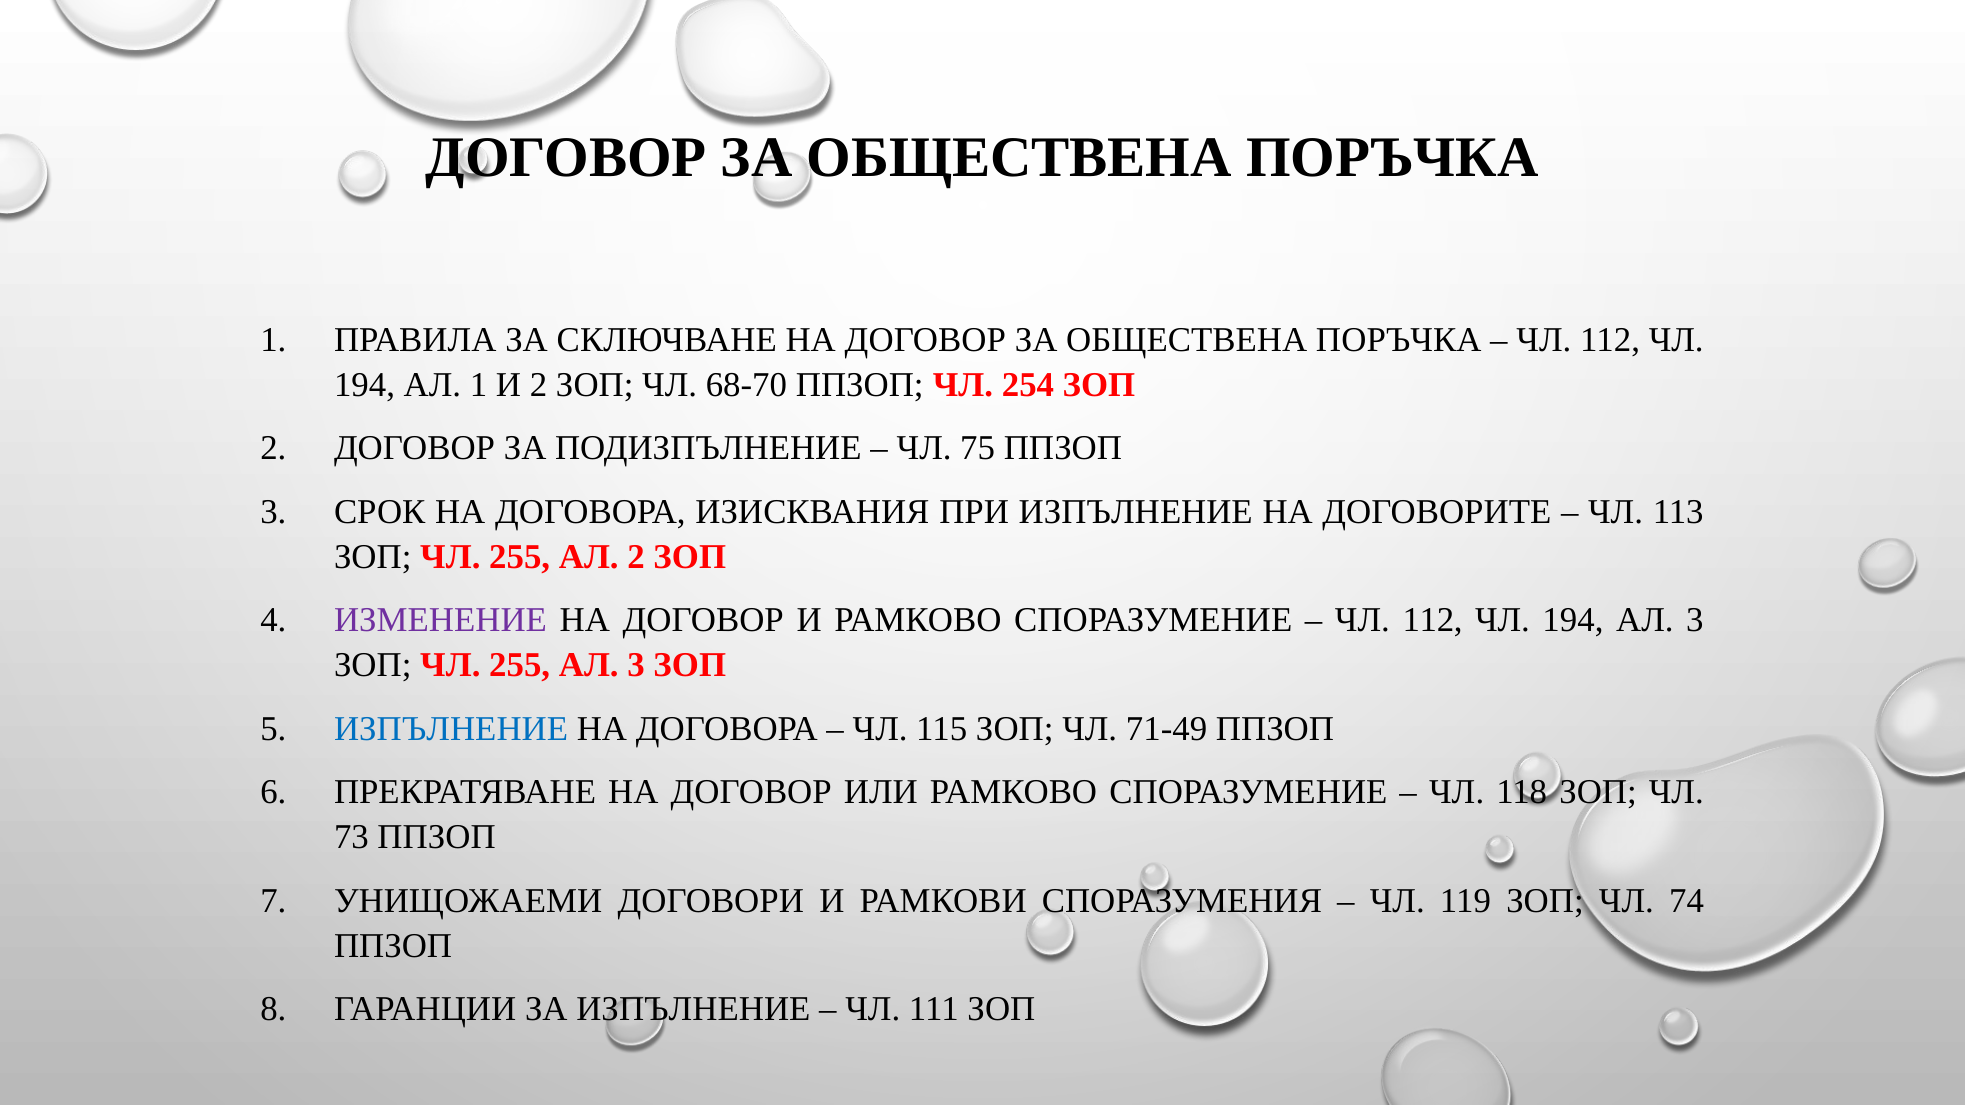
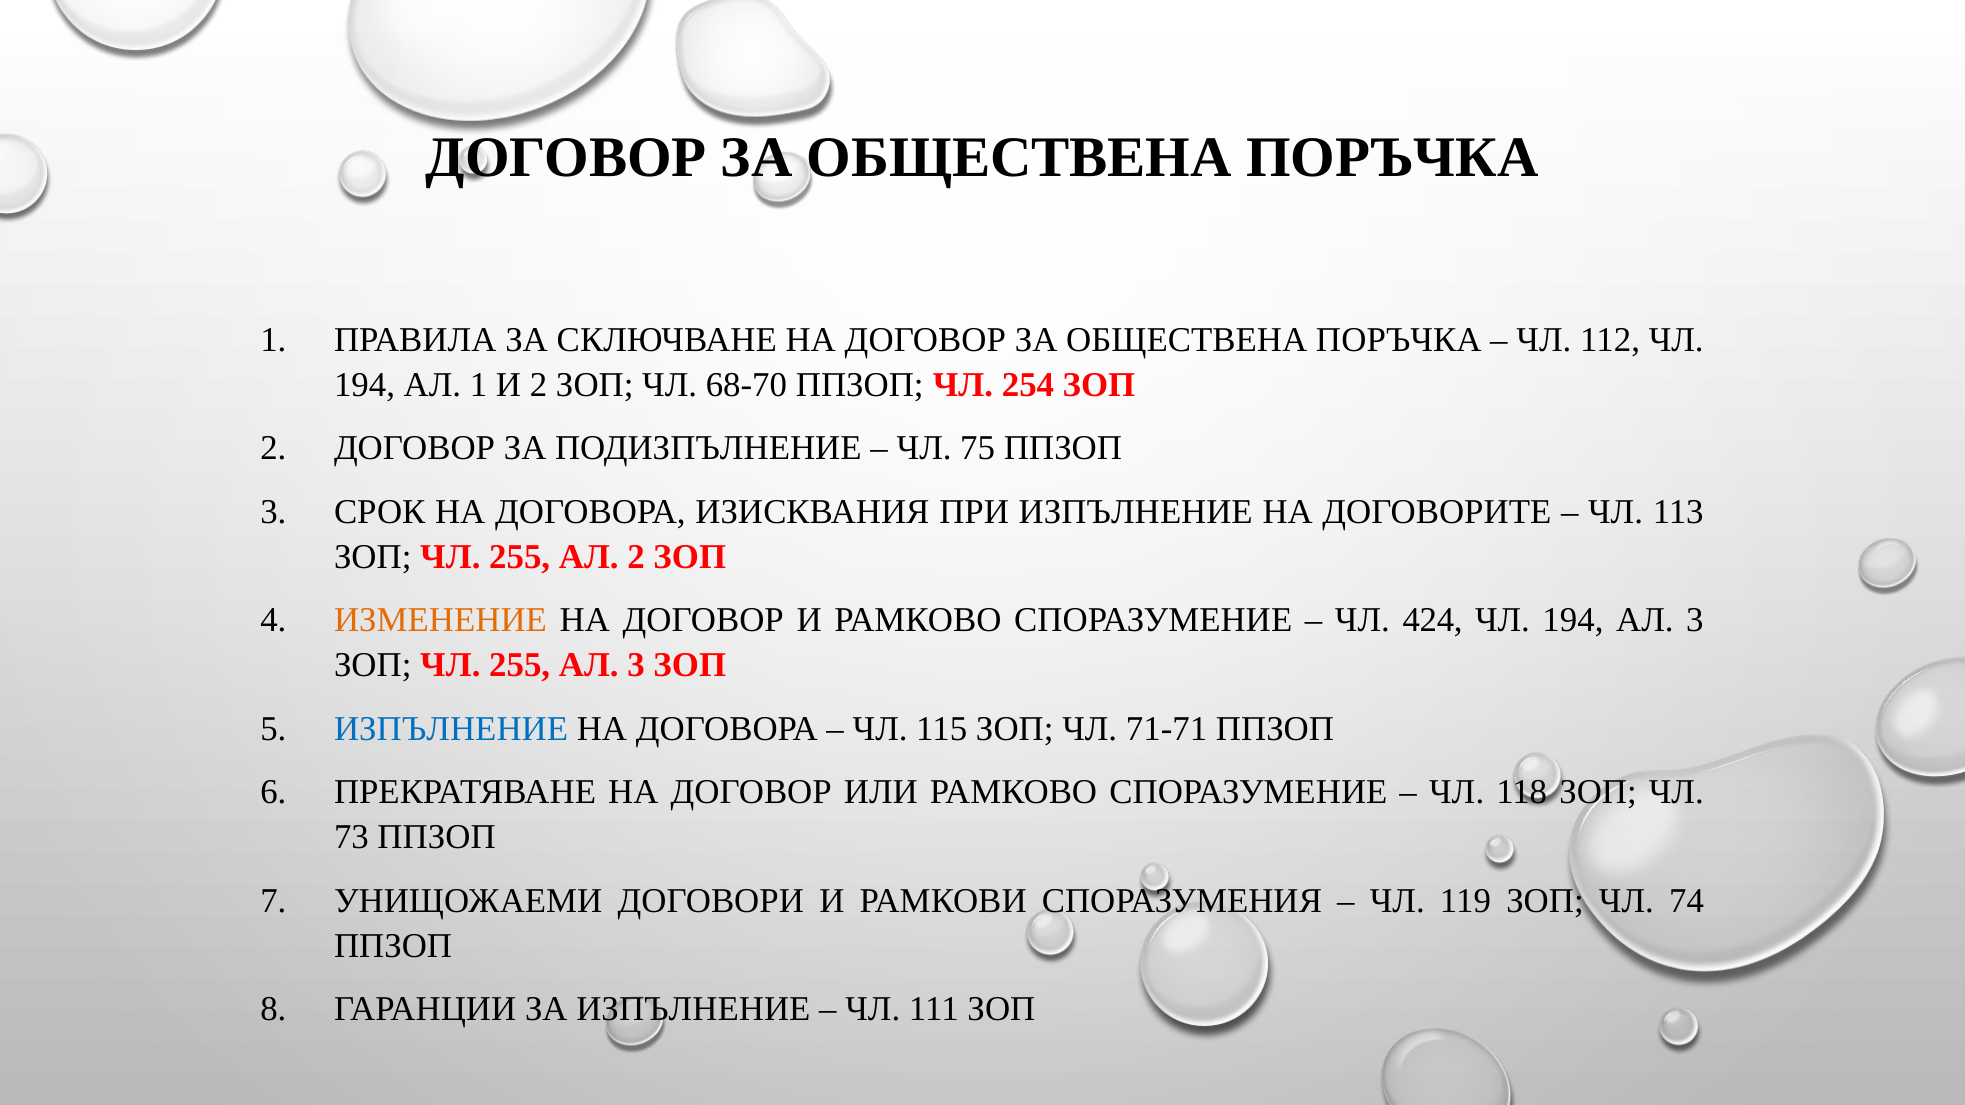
ИЗМЕНЕНИЕ colour: purple -> orange
112 at (1433, 620): 112 -> 424
71-49: 71-49 -> 71-71
